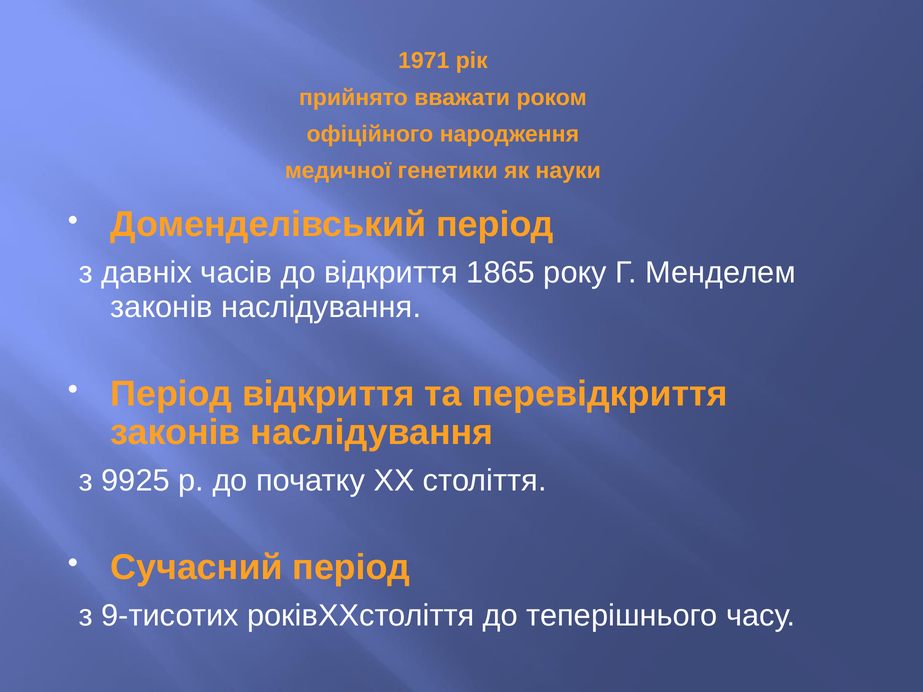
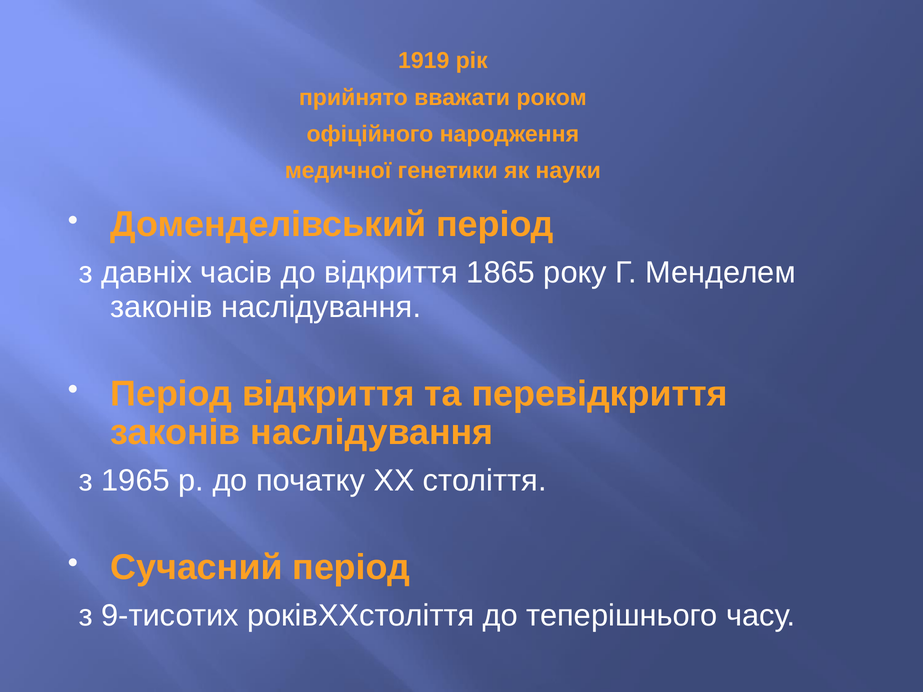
1971: 1971 -> 1919
9925: 9925 -> 1965
